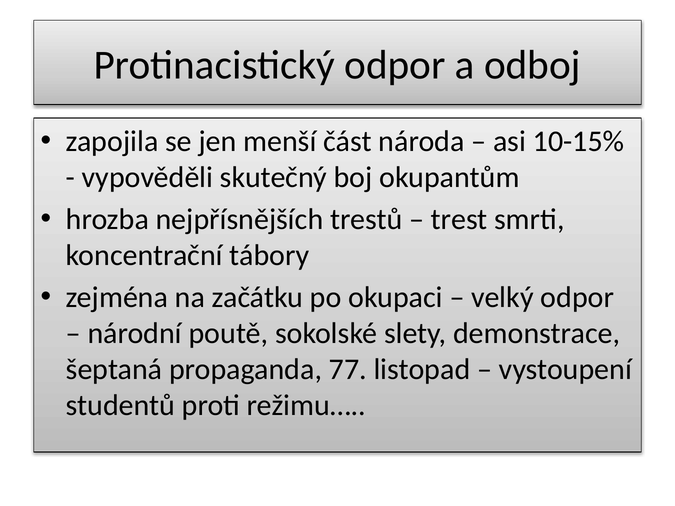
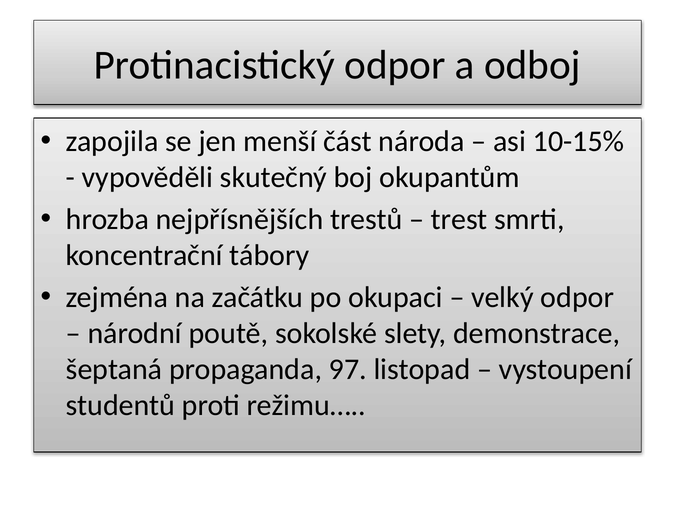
77: 77 -> 97
